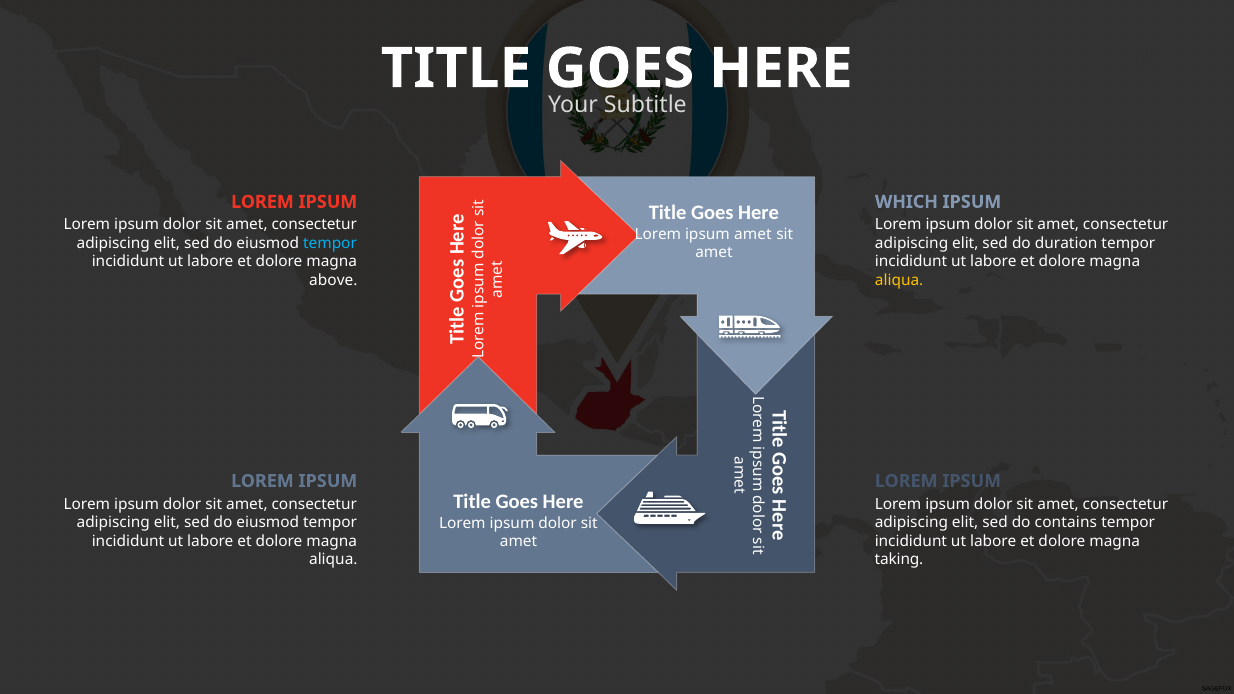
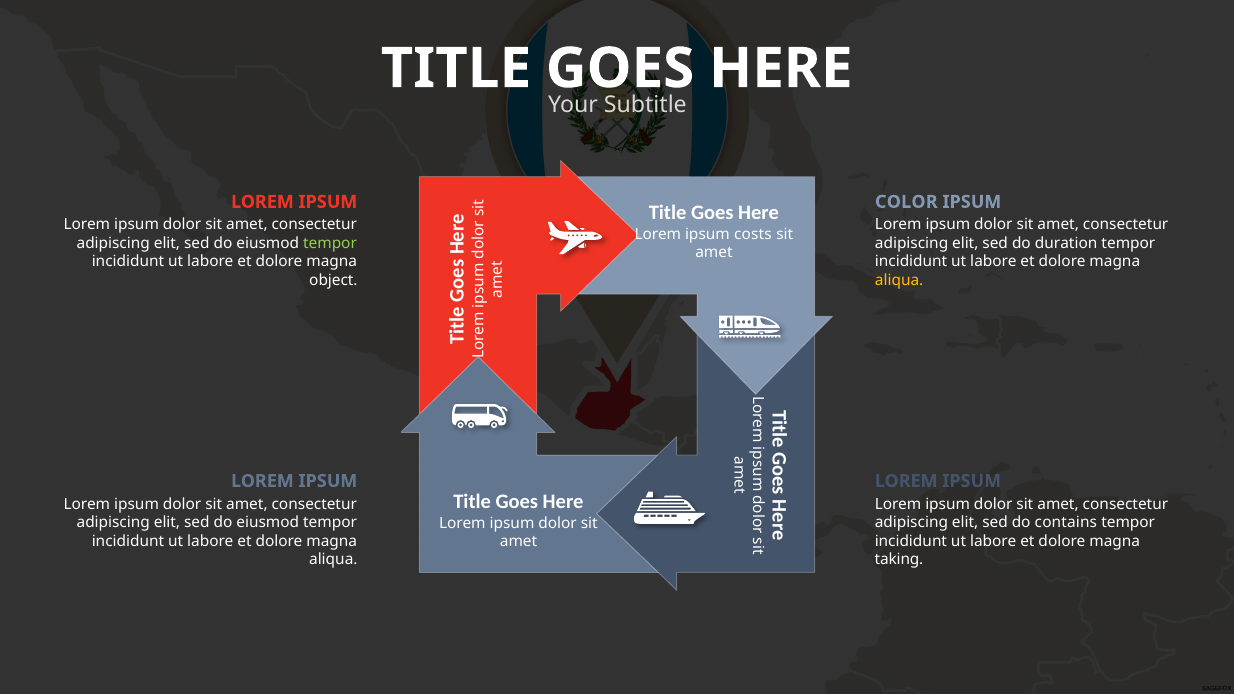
WHICH: WHICH -> COLOR
ipsum amet: amet -> costs
tempor at (330, 243) colour: light blue -> light green
above: above -> object
